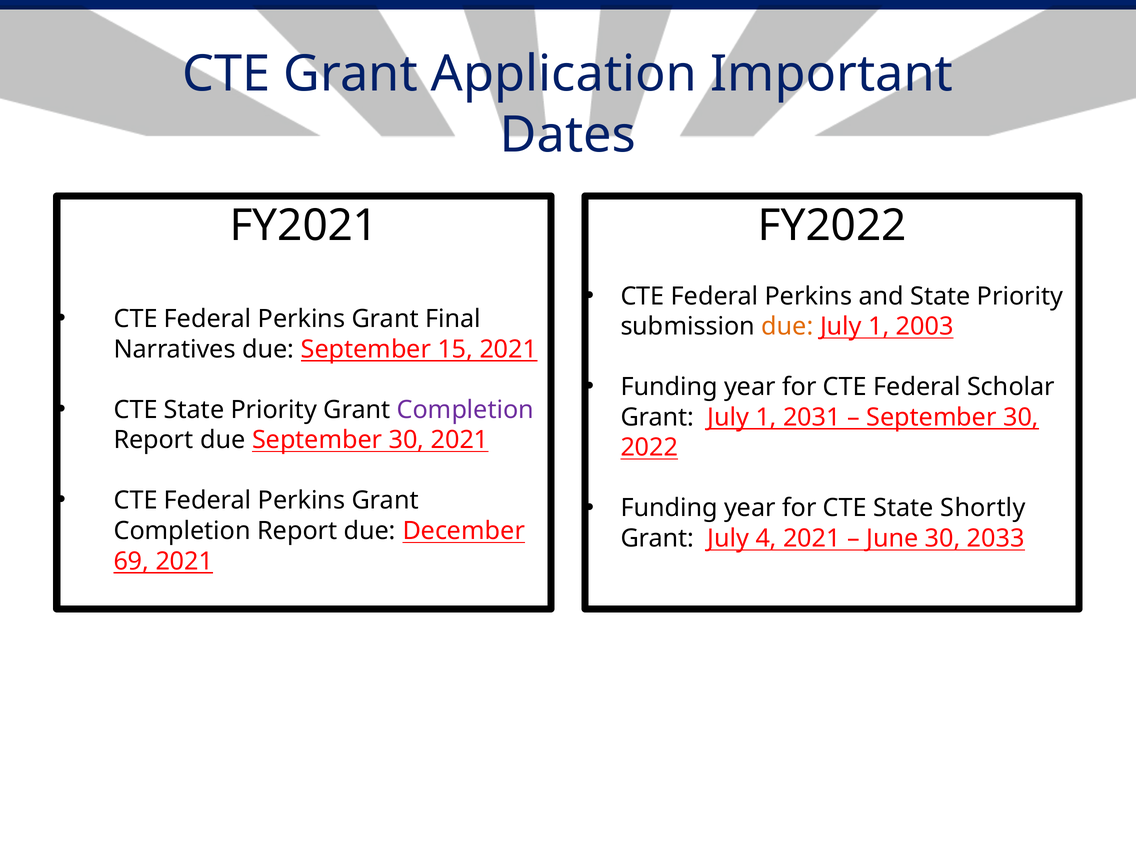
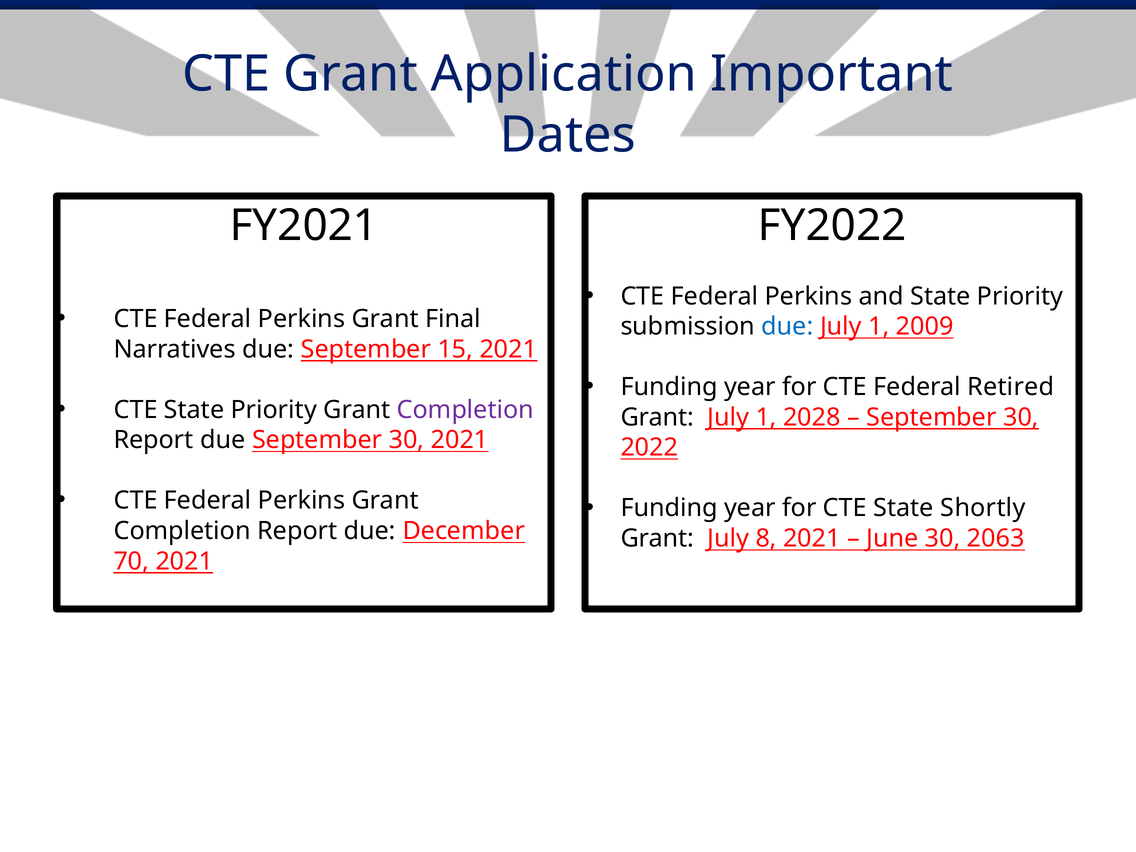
due at (787, 326) colour: orange -> blue
2003: 2003 -> 2009
Scholar: Scholar -> Retired
2031: 2031 -> 2028
4: 4 -> 8
2033: 2033 -> 2063
69: 69 -> 70
